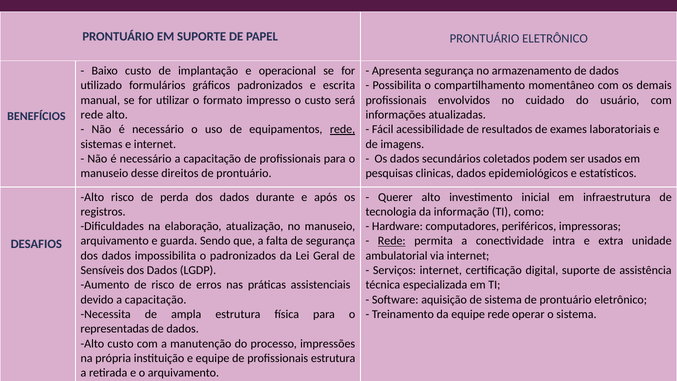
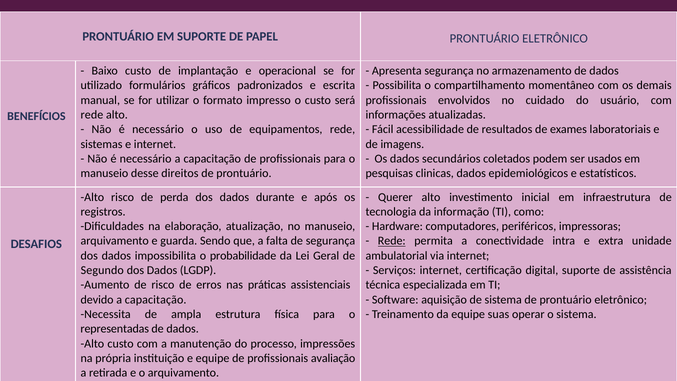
rede at (343, 129) underline: present -> none
o padronizados: padronizados -> probabilidade
Sensíveis: Sensíveis -> Segundo
equipe rede: rede -> suas
profissionais estrutura: estrutura -> avaliação
